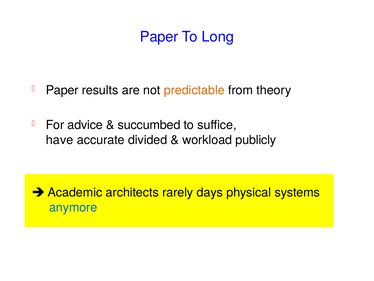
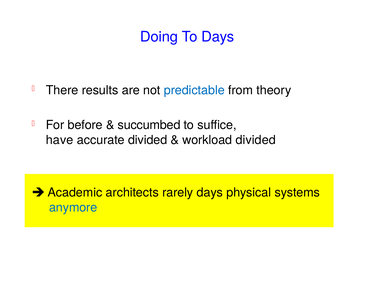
Paper at (159, 37): Paper -> Doing
To Long: Long -> Days
Paper at (62, 90): Paper -> There
predictable colour: orange -> blue
advice: advice -> before
workload publicly: publicly -> divided
